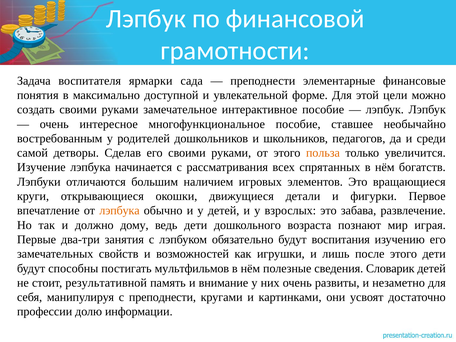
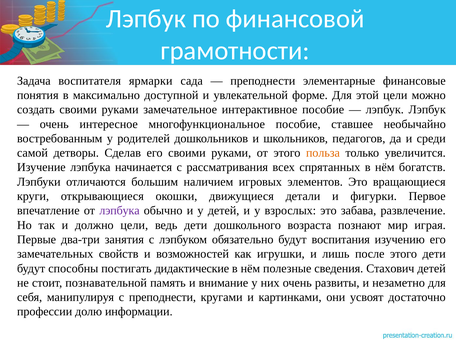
лэпбука at (120, 211) colour: orange -> purple
должно дому: дому -> цели
мультфильмов: мультфильмов -> дидактические
Словарик: Словарик -> Стахович
результативной: результативной -> познавательной
